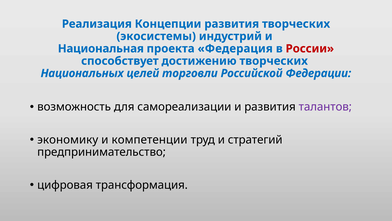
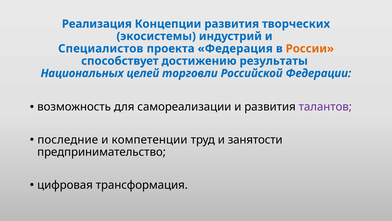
Национальная: Национальная -> Специалистов
России colour: red -> orange
достижению творческих: творческих -> результаты
экономику: экономику -> последние
стратегий: стратегий -> занятости
